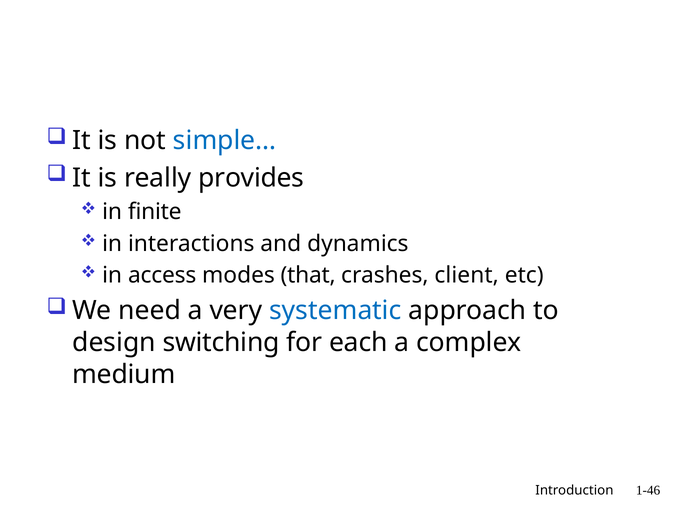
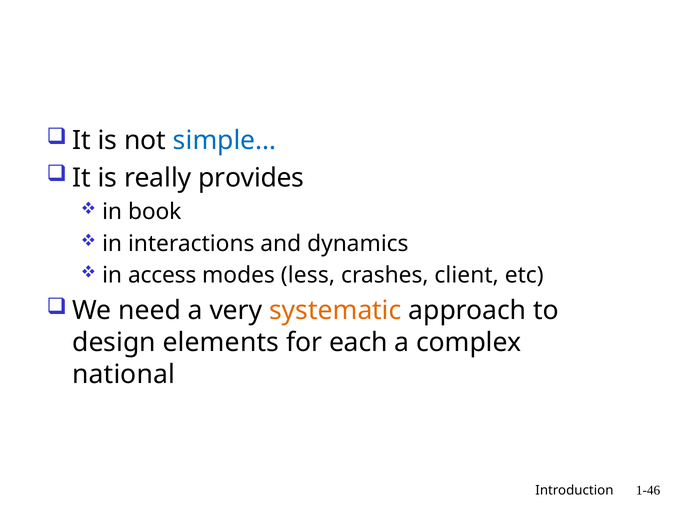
finite: finite -> book
that: that -> less
systematic colour: blue -> orange
switching: switching -> elements
medium: medium -> national
